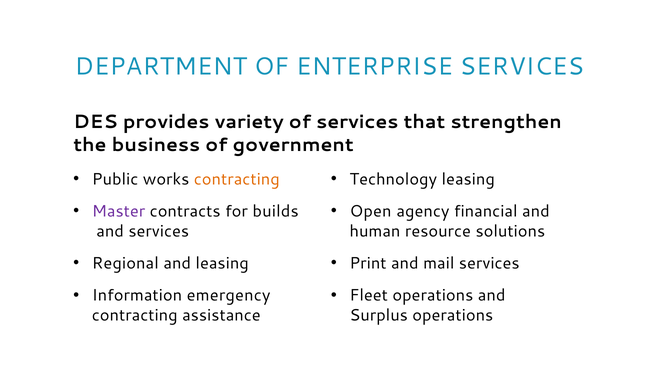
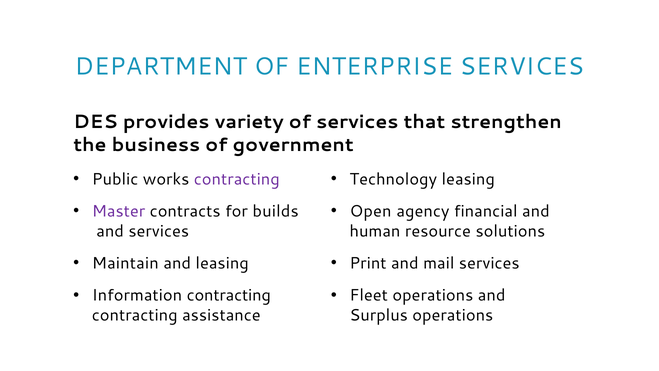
contracting at (237, 179) colour: orange -> purple
Regional: Regional -> Maintain
Information emergency: emergency -> contracting
